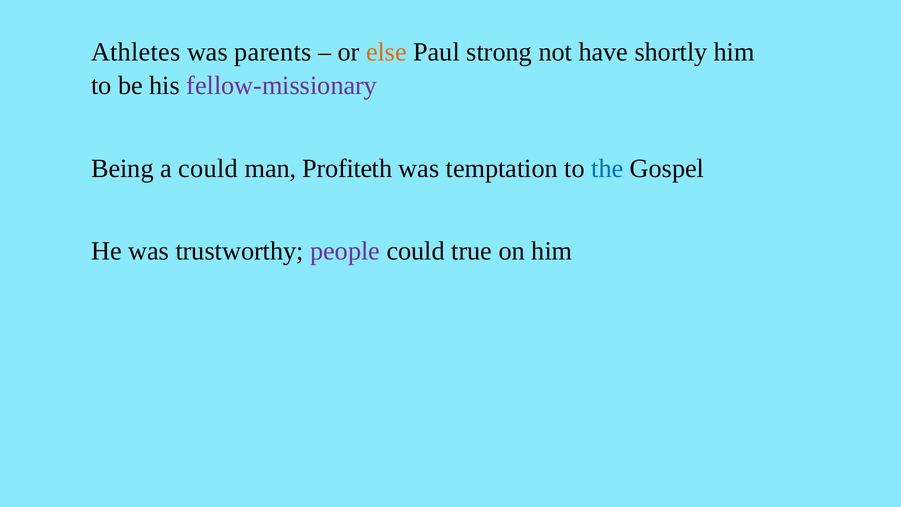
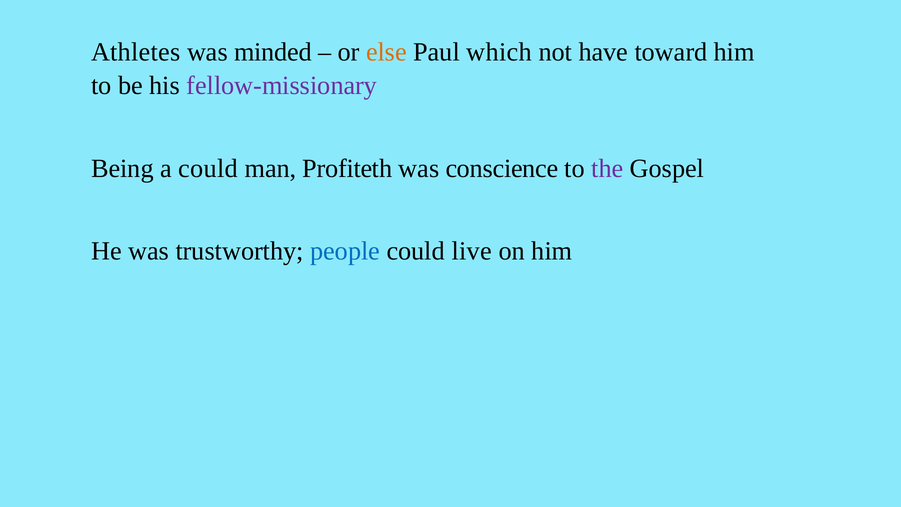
parents: parents -> minded
strong: strong -> which
shortly: shortly -> toward
temptation: temptation -> conscience
the colour: blue -> purple
people colour: purple -> blue
true: true -> live
